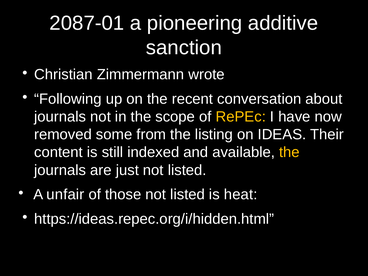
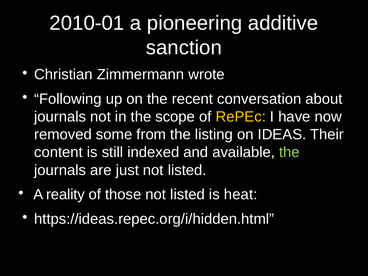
2087-01: 2087-01 -> 2010-01
the at (289, 152) colour: yellow -> light green
unfair: unfair -> reality
